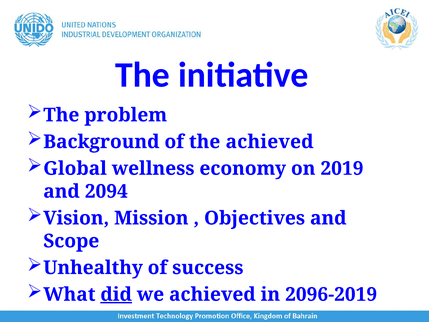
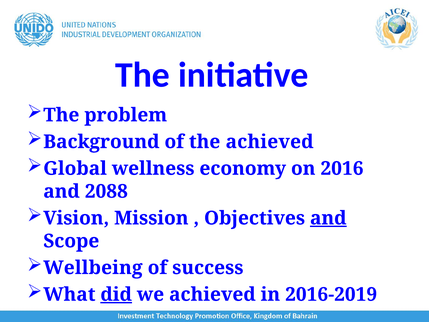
2019: 2019 -> 2016
2094: 2094 -> 2088
and at (328, 218) underline: none -> present
Unhealthy: Unhealthy -> Wellbeing
2096-2019: 2096-2019 -> 2016-2019
